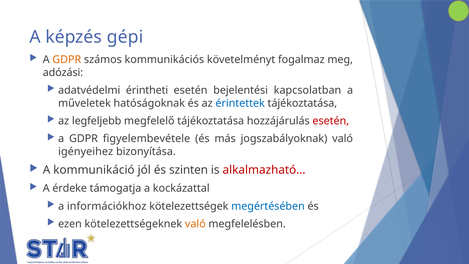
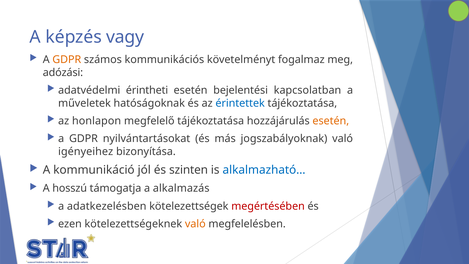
gépi: gépi -> vagy
legfeljebb: legfeljebb -> honlapon
esetén at (331, 121) colour: red -> orange
figyelembevétele: figyelembevétele -> nyilvántartásokat
alkalmazható… colour: red -> blue
érdeke: érdeke -> hosszú
kockázattal: kockázattal -> alkalmazás
információkhoz: információkhoz -> adatkezelésben
megértésében colour: blue -> red
